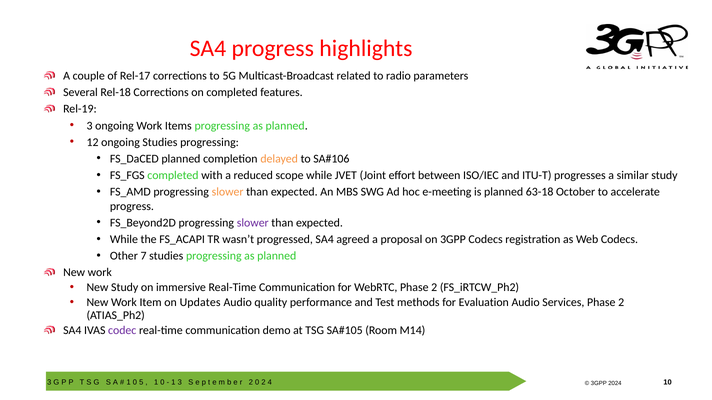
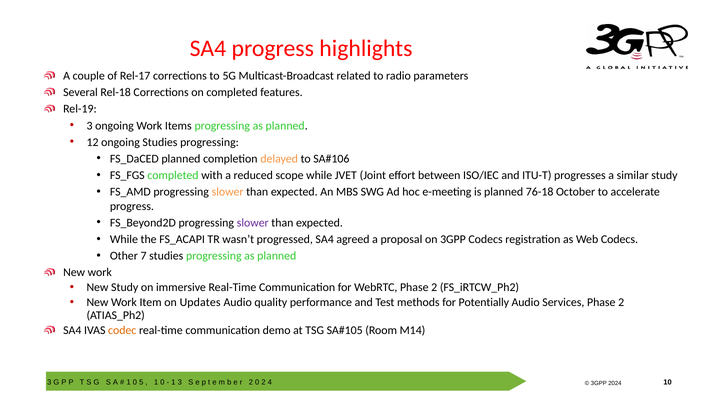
63-18: 63-18 -> 76-18
Evaluation: Evaluation -> Potentially
codec colour: purple -> orange
